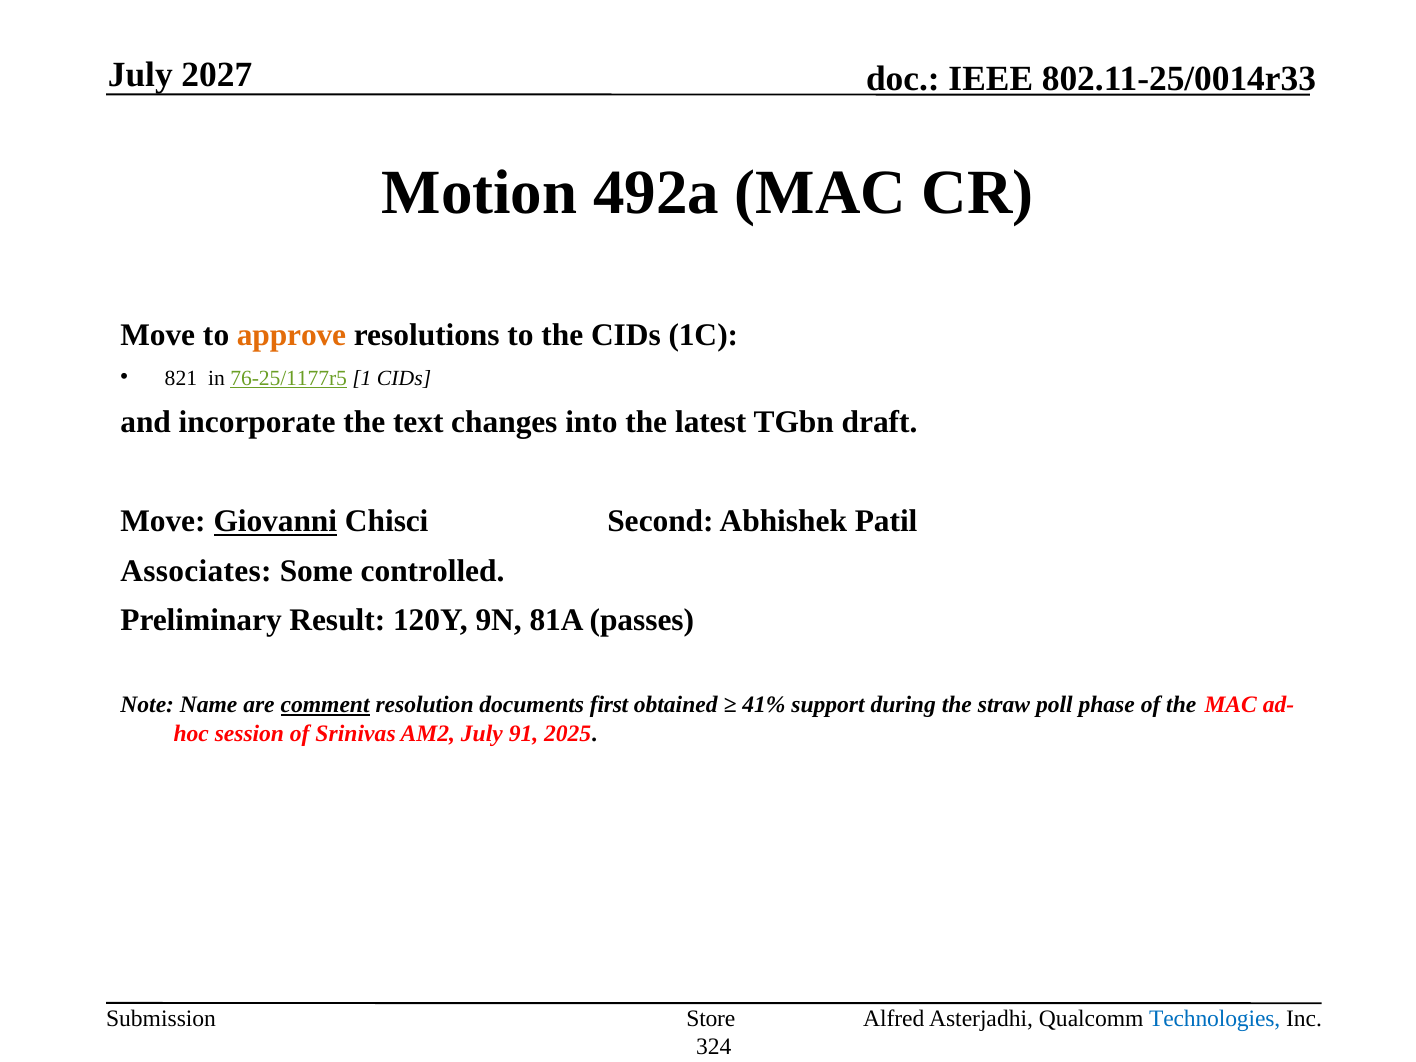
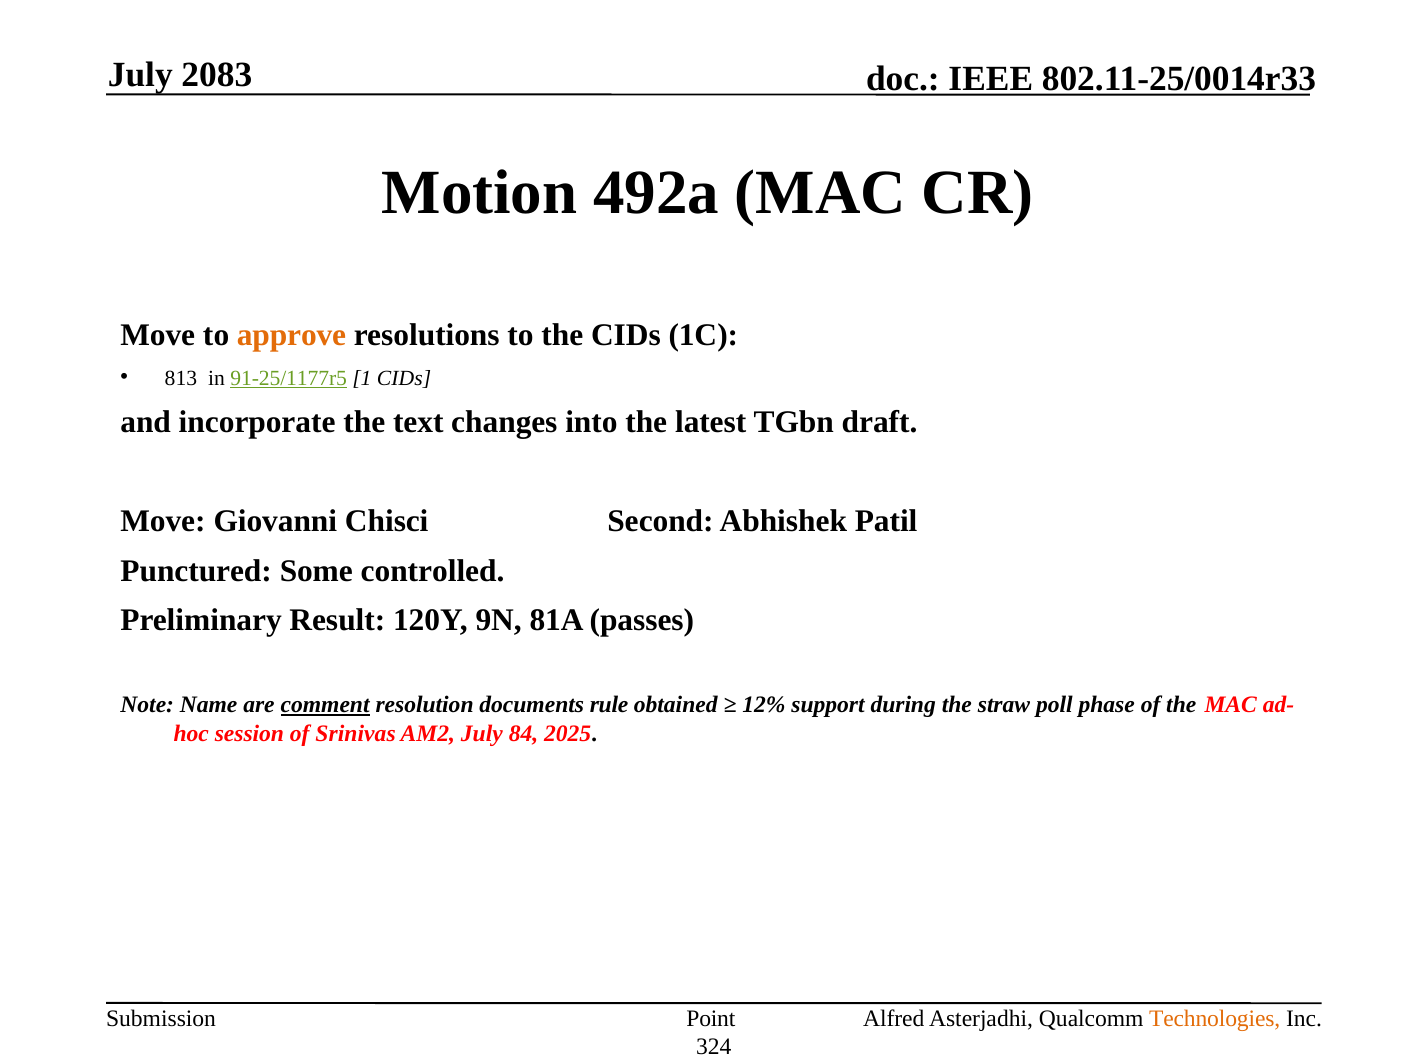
2027: 2027 -> 2083
821: 821 -> 813
76-25/1177r5: 76-25/1177r5 -> 91-25/1177r5
Giovanni underline: present -> none
Associates: Associates -> Punctured
first: first -> rule
41%: 41% -> 12%
91: 91 -> 84
Store: Store -> Point
Technologies colour: blue -> orange
